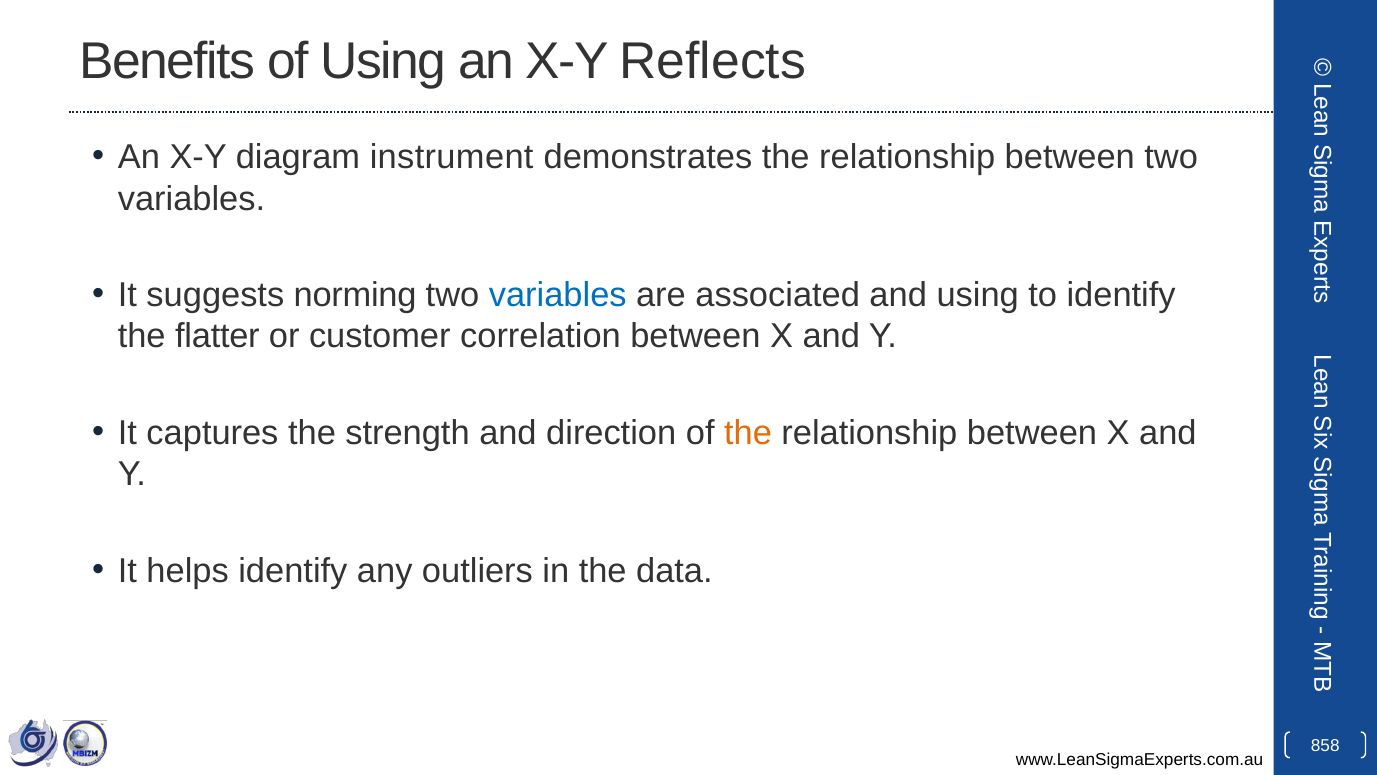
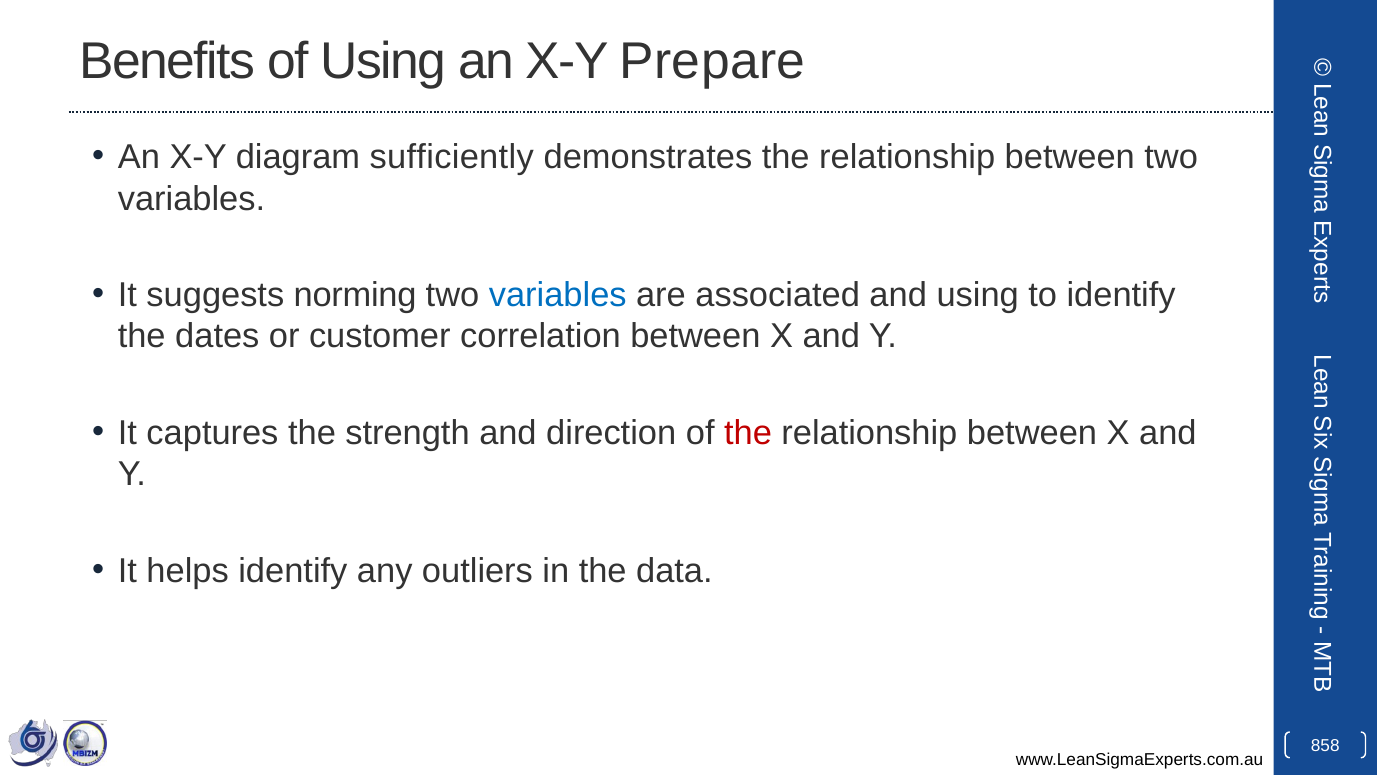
Reflects: Reflects -> Prepare
instrument: instrument -> sufficiently
flatter: flatter -> dates
the at (748, 433) colour: orange -> red
